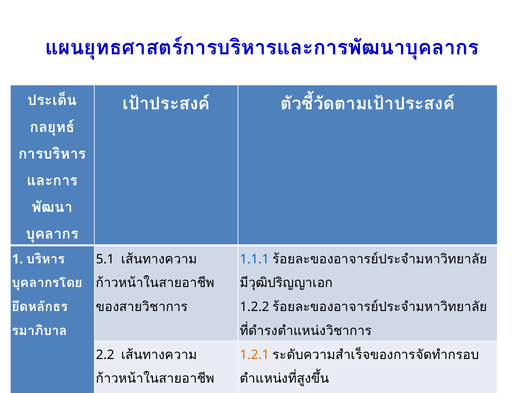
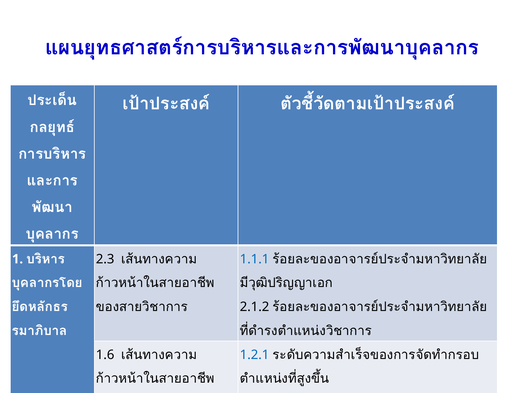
5.1: 5.1 -> 2.3
1.2.2: 1.2.2 -> 2.1.2
2.2 at (105, 355): 2.2 -> 1.6
1.2.1 colour: orange -> blue
